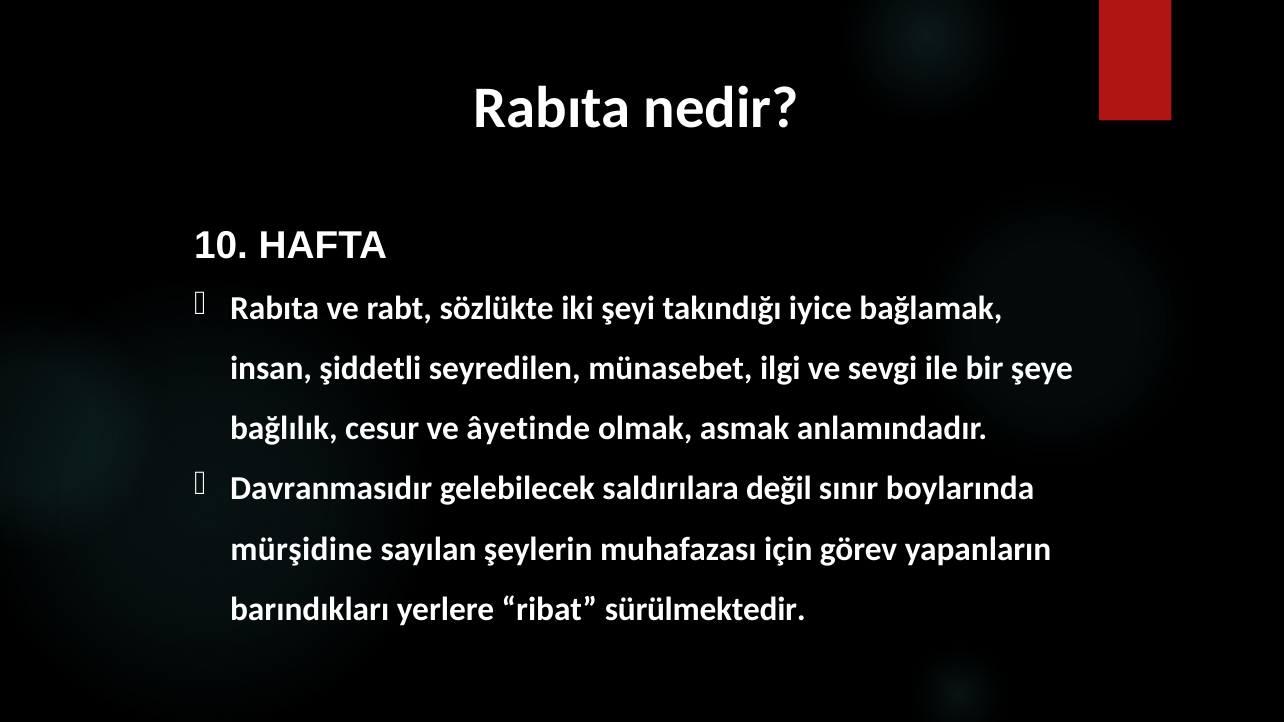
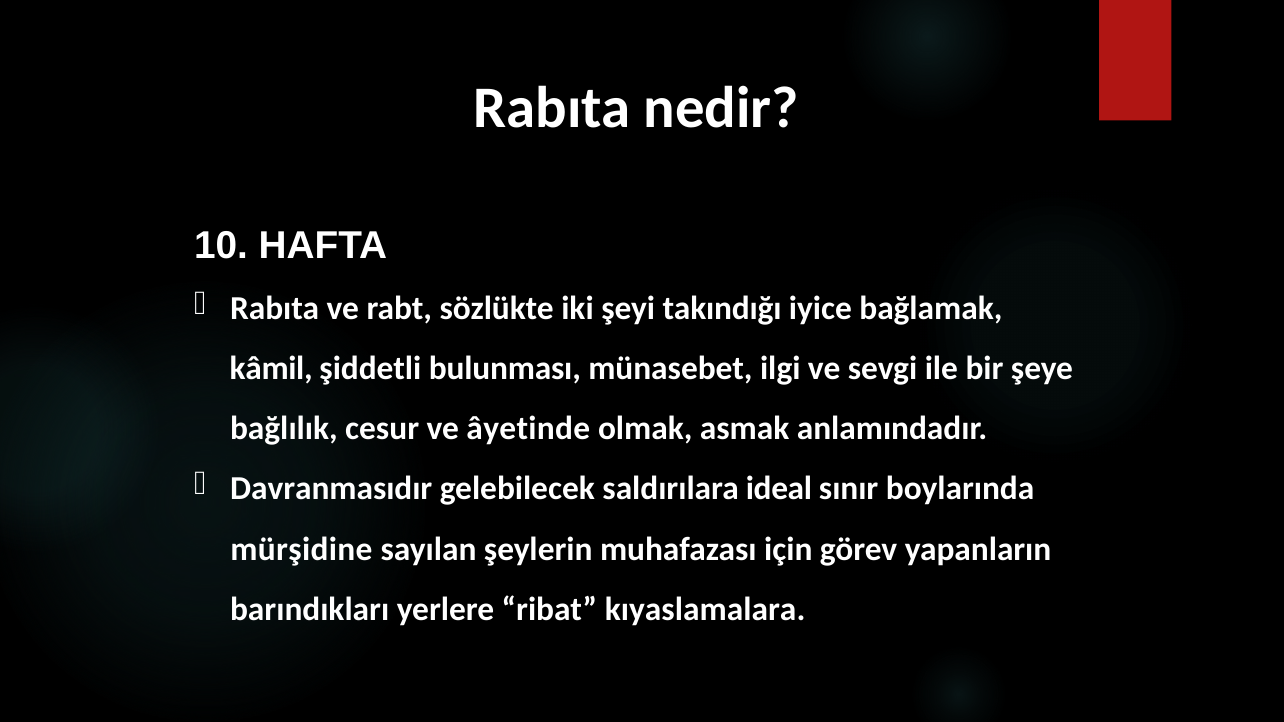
insan: insan -> kâmil
seyredilen: seyredilen -> bulunması
değil: değil -> ideal
sürülmektedir: sürülmektedir -> kıyaslamalara
